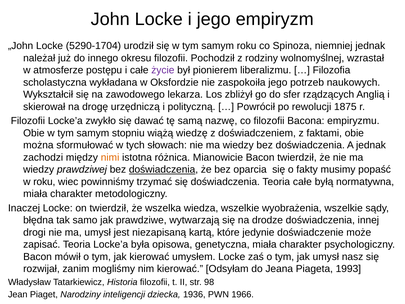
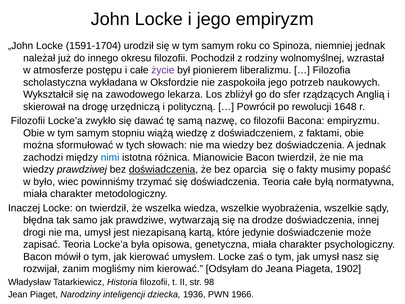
5290-1704: 5290-1704 -> 1591-1704
1875: 1875 -> 1648
nimi colour: orange -> blue
w roku: roku -> było
1993: 1993 -> 1902
